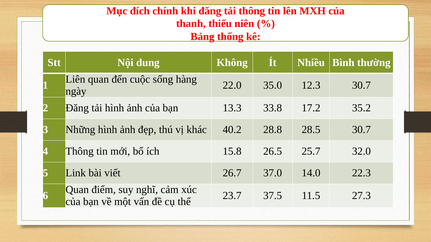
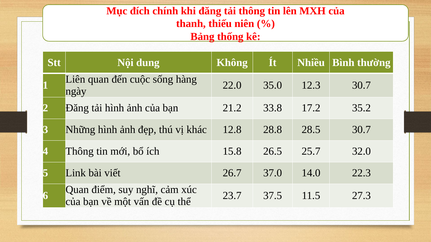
13.3: 13.3 -> 21.2
40.2: 40.2 -> 12.8
